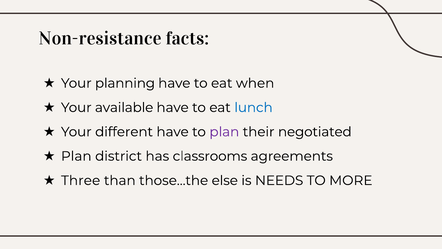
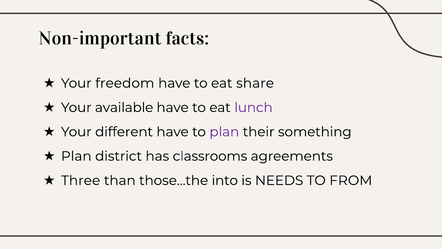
Non-resistance: Non-resistance -> Non-important
planning: planning -> freedom
when: when -> share
lunch colour: blue -> purple
negotiated: negotiated -> something
else: else -> into
MORE: MORE -> FROM
